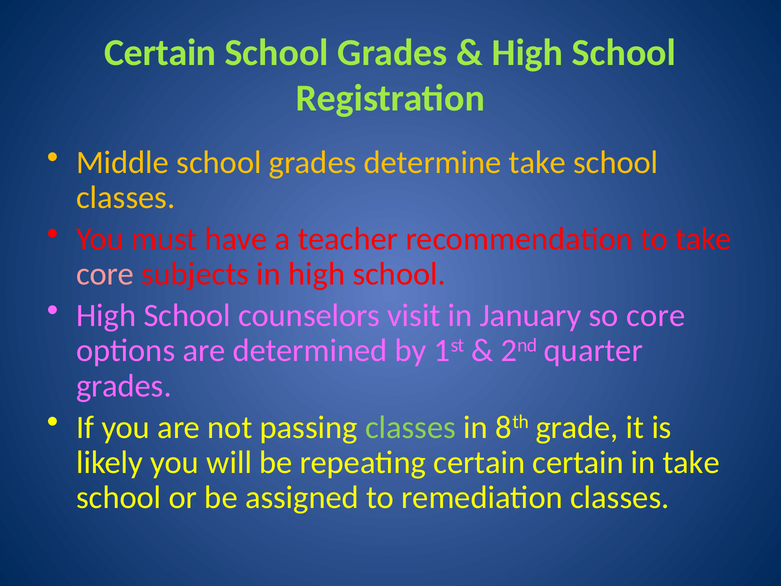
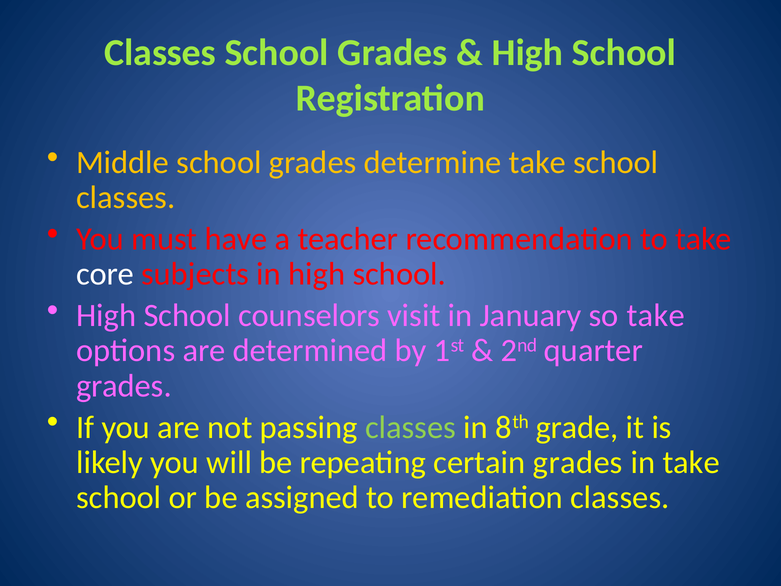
Certain at (160, 53): Certain -> Classes
core at (105, 274) colour: pink -> white
so core: core -> take
certain certain: certain -> grades
